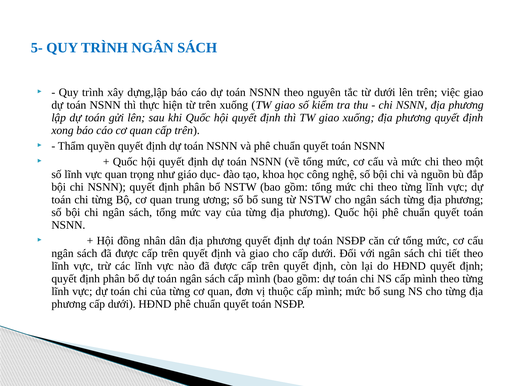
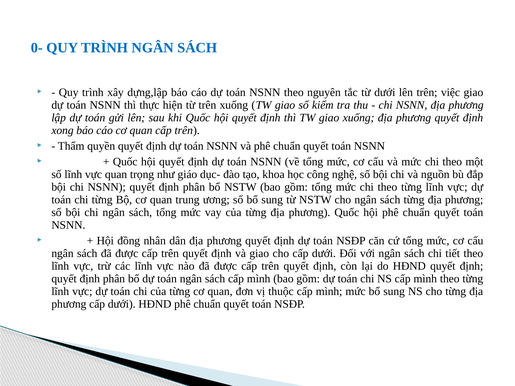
5-: 5- -> 0-
